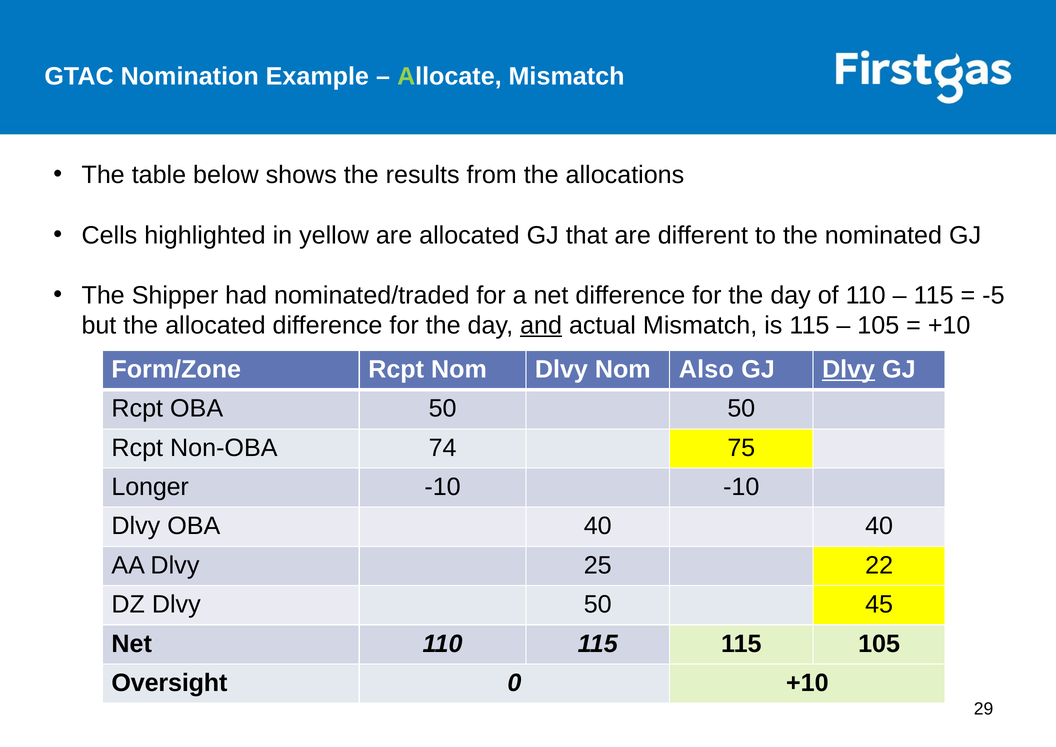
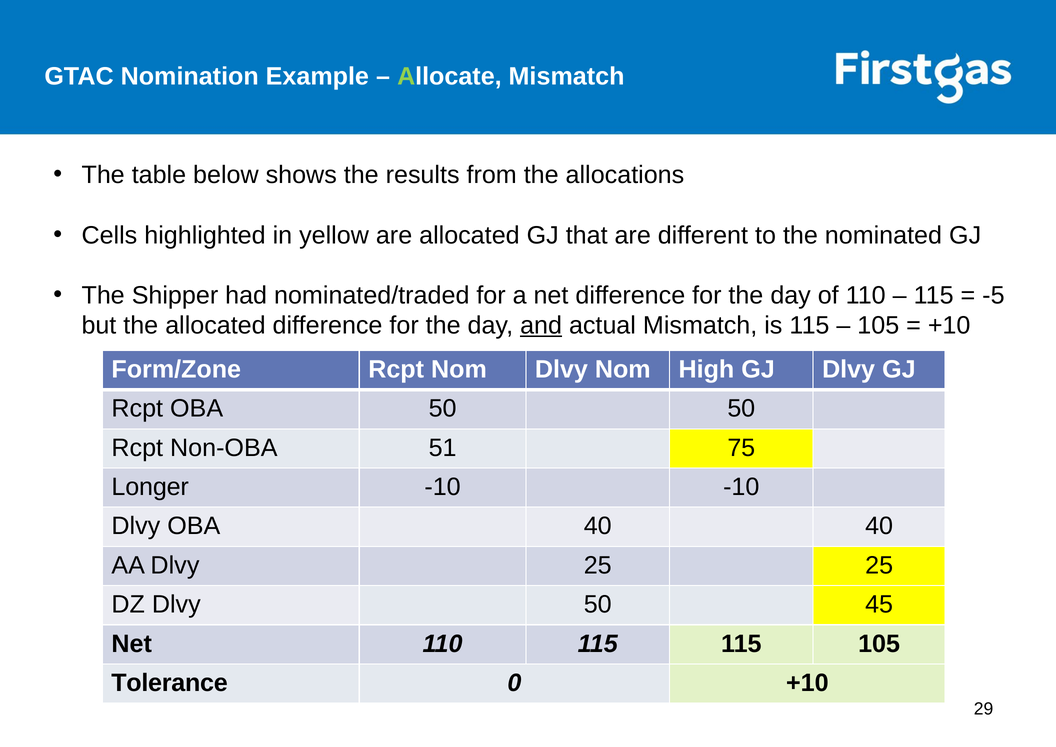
Also: Also -> High
Dlvy at (849, 369) underline: present -> none
74: 74 -> 51
25 22: 22 -> 25
Oversight: Oversight -> Tolerance
